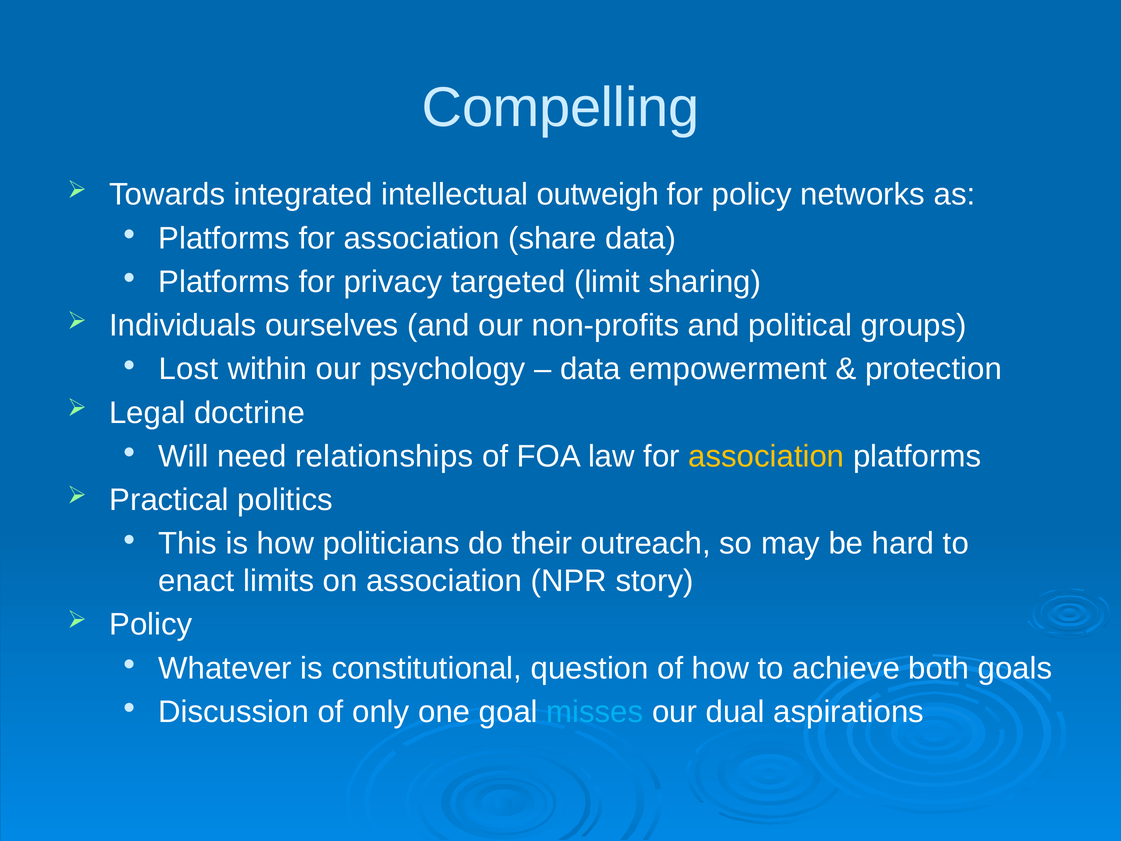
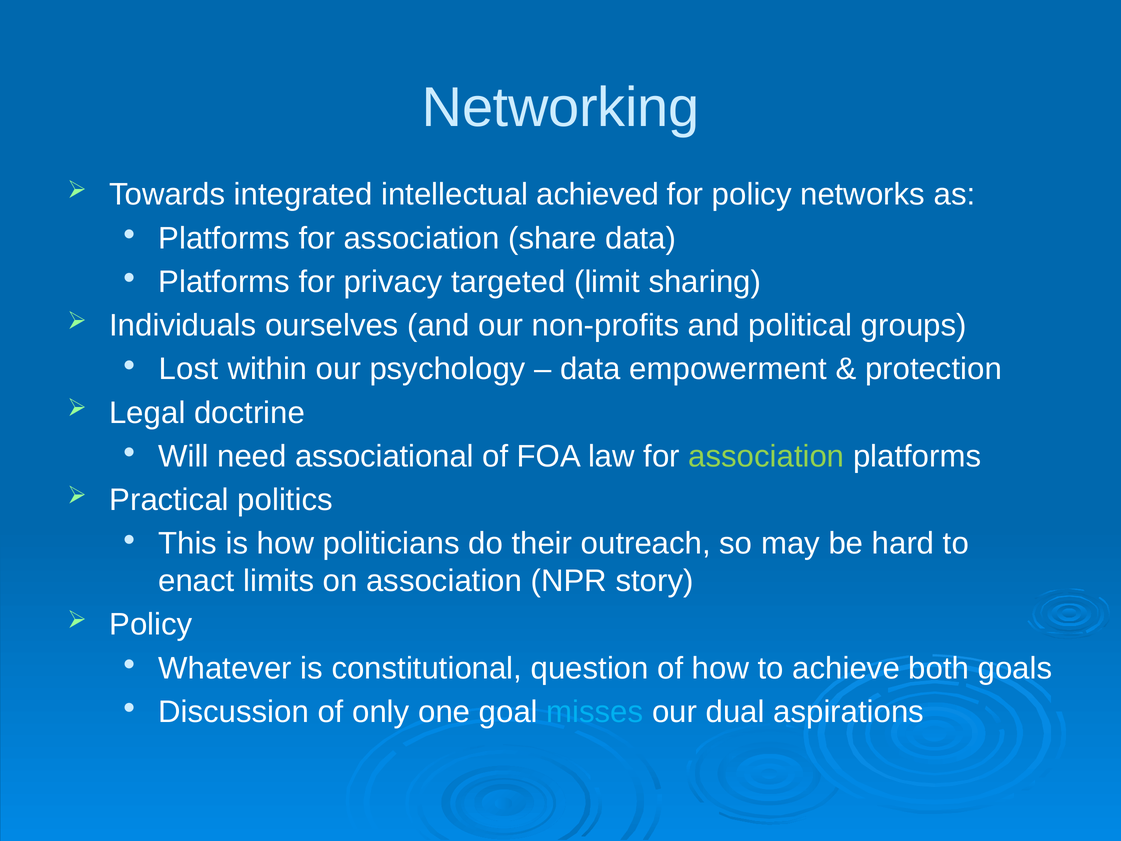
Compelling: Compelling -> Networking
outweigh: outweigh -> achieved
relationships: relationships -> associational
association at (766, 456) colour: yellow -> light green
